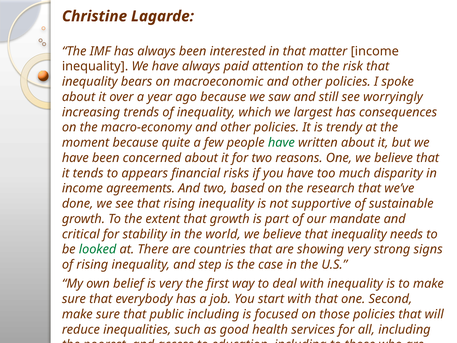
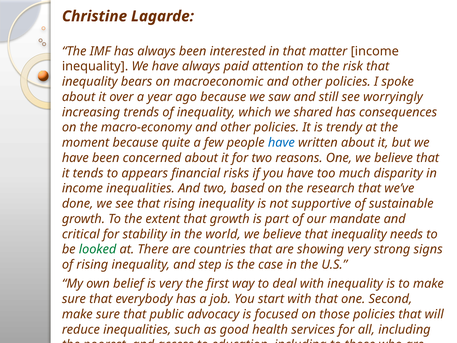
largest: largest -> shared
have at (281, 143) colour: green -> blue
income agreements: agreements -> inequalities
public including: including -> advocacy
